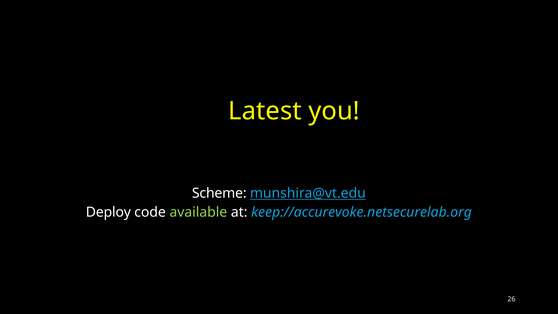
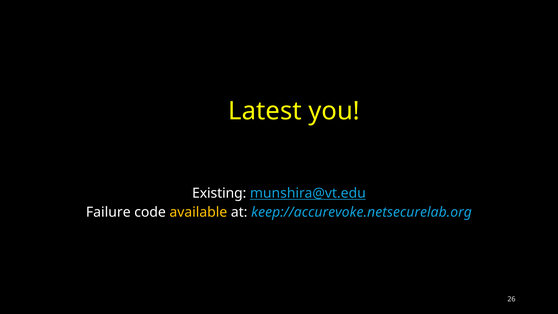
Scheme: Scheme -> Existing
Deploy: Deploy -> Failure
available colour: light green -> yellow
